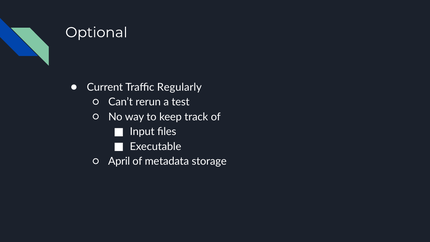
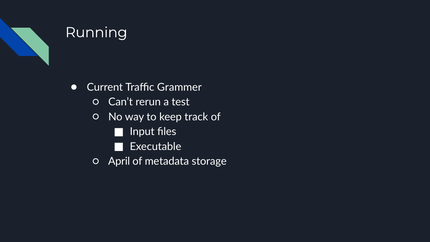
Optional: Optional -> Running
Regularly: Regularly -> Grammer
